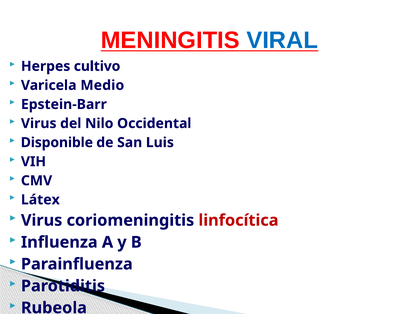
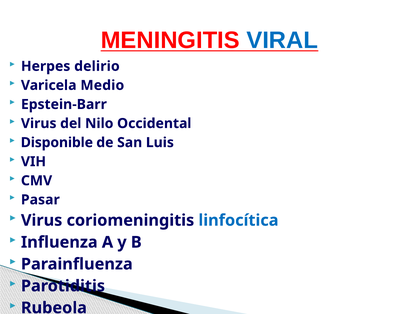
cultivo: cultivo -> delirio
Látex: Látex -> Pasar
linfocítica colour: red -> blue
